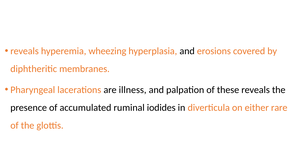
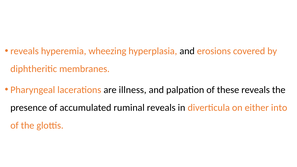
ruminal iodides: iodides -> reveals
rare: rare -> into
